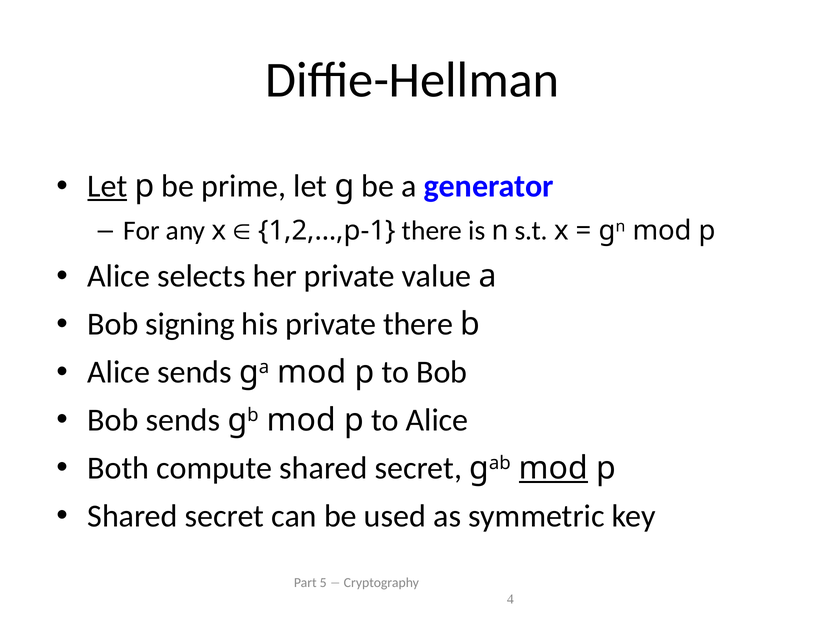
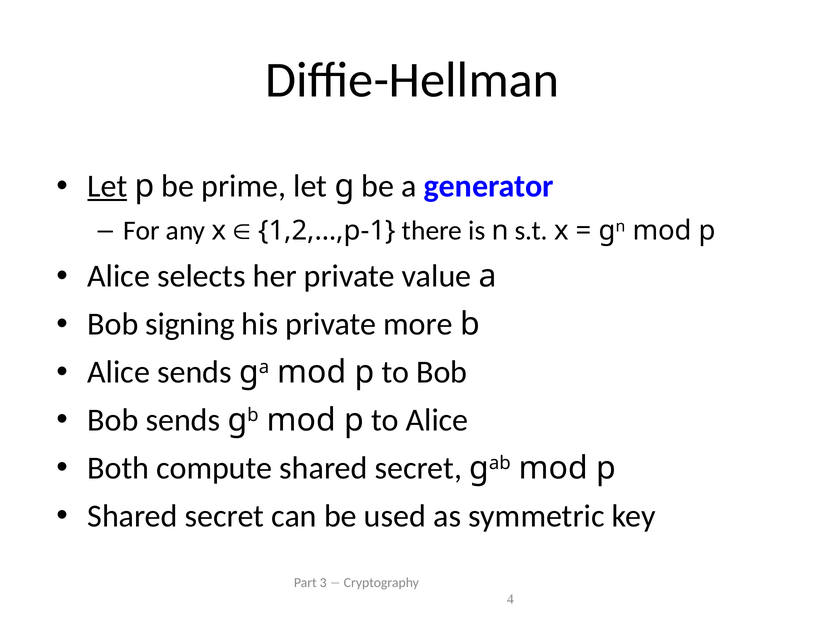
private there: there -> more
mod at (553, 468) underline: present -> none
5: 5 -> 3
